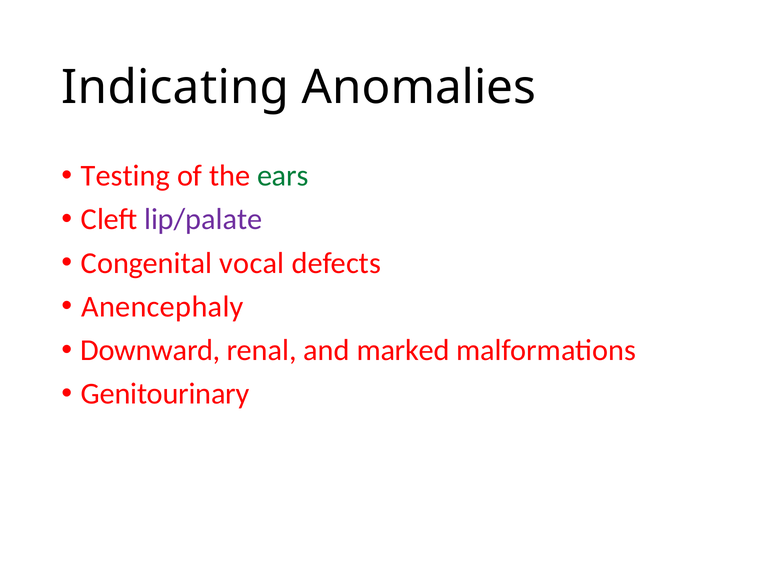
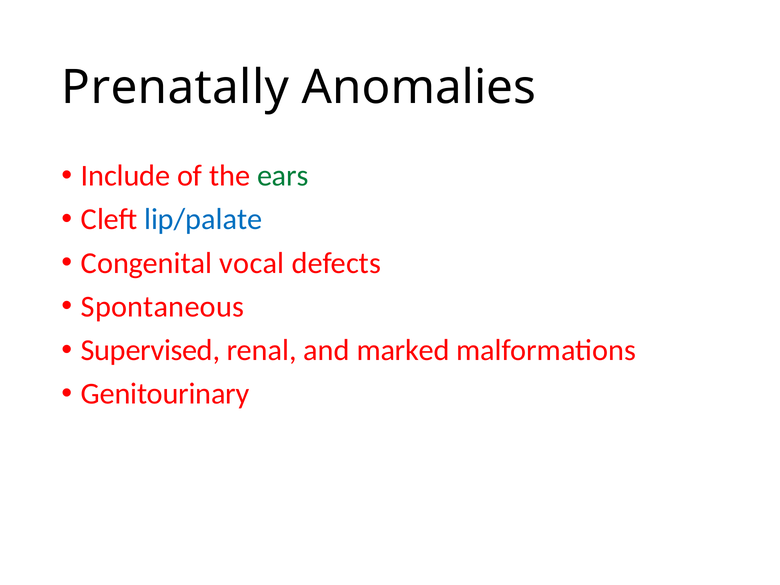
Indicating: Indicating -> Prenatally
Testing: Testing -> Include
lip/palate colour: purple -> blue
Anencephaly: Anencephaly -> Spontaneous
Downward: Downward -> Supervised
